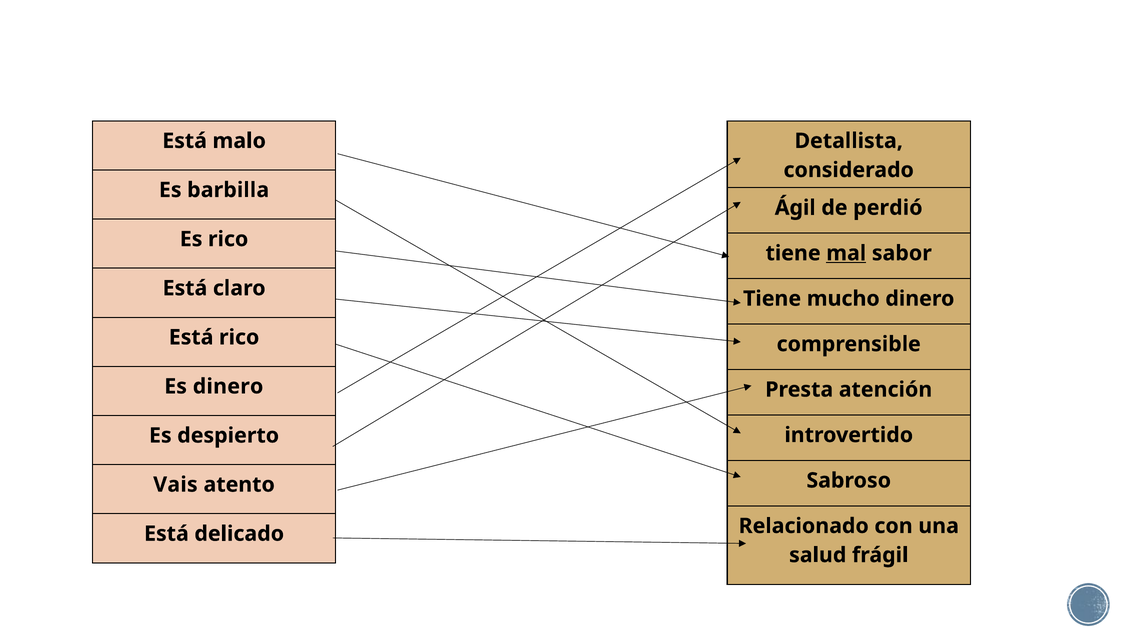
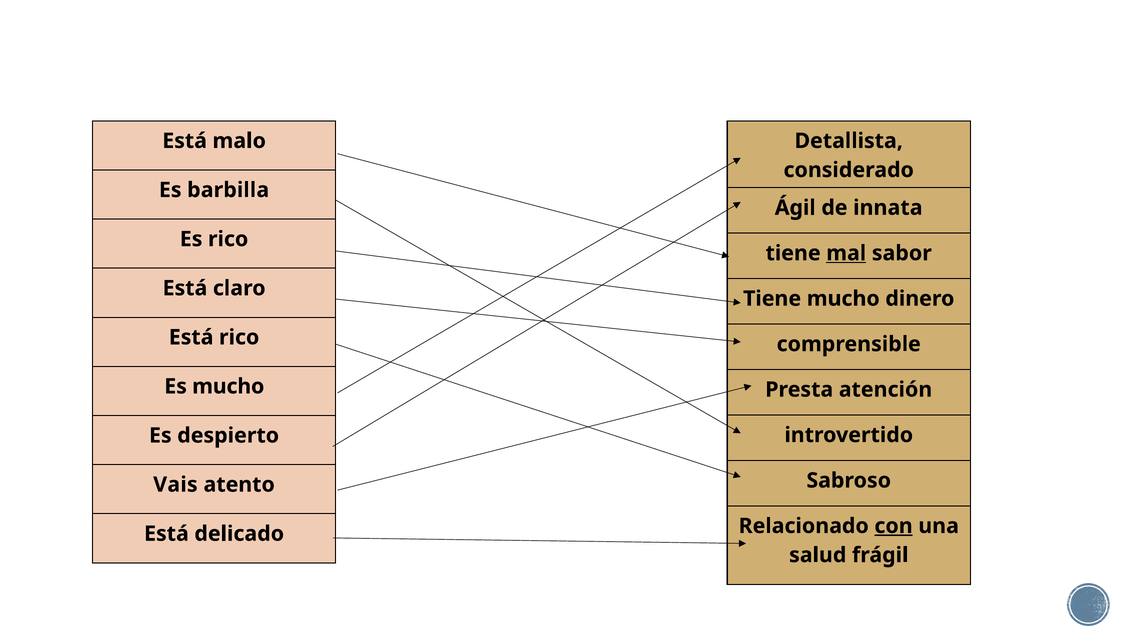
perdió: perdió -> innata
Es dinero: dinero -> mucho
con underline: none -> present
